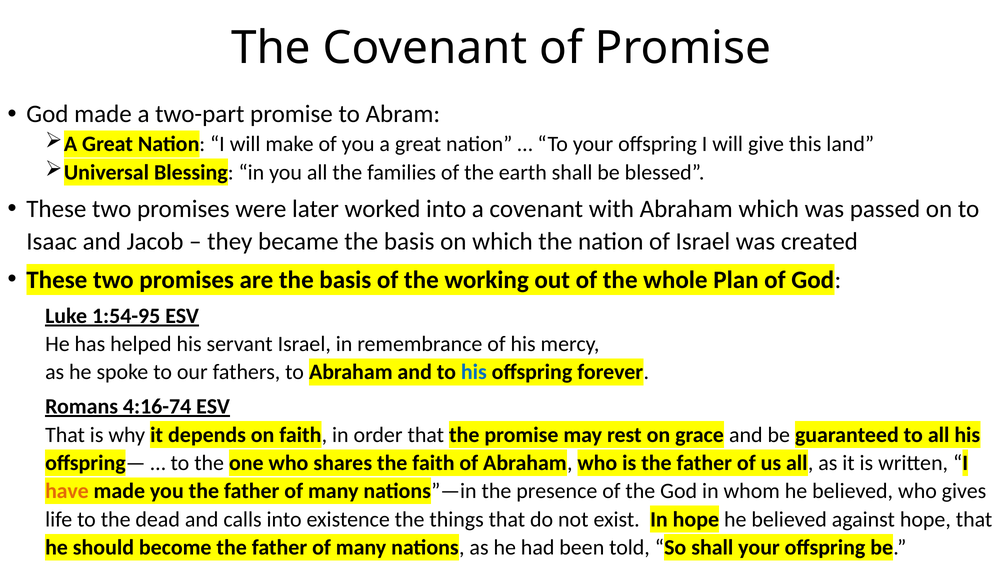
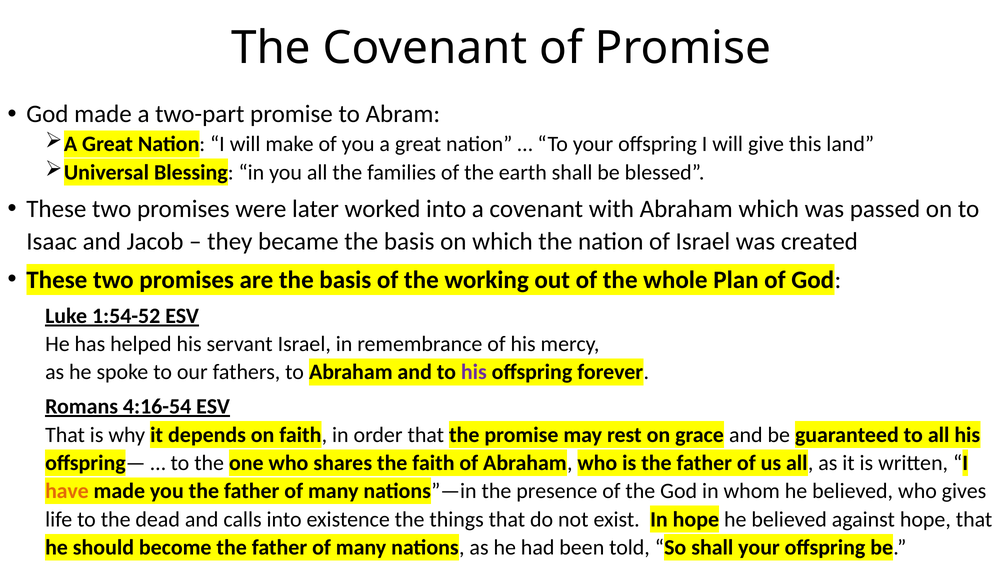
1:54-95: 1:54-95 -> 1:54-52
his at (474, 372) colour: blue -> purple
4:16-74: 4:16-74 -> 4:16-54
